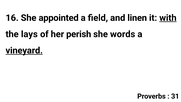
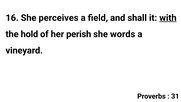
appointed: appointed -> perceives
linen: linen -> shall
lays: lays -> hold
vineyard underline: present -> none
